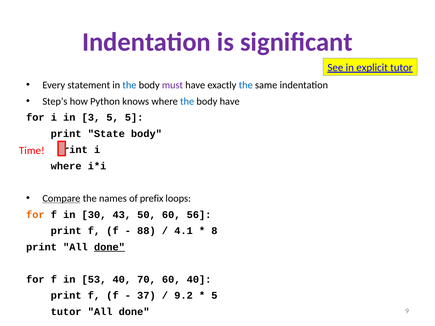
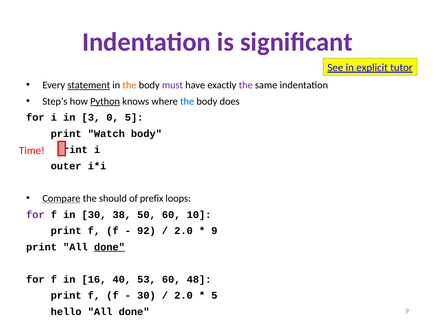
statement underline: none -> present
the at (129, 85) colour: blue -> orange
the at (246, 85) colour: blue -> purple
Python underline: none -> present
body have: have -> does
3 5: 5 -> 0
State: State -> Watch
where at (66, 166): where -> outer
names: names -> should
for at (35, 215) colour: orange -> purple
43: 43 -> 38
56: 56 -> 10
88: 88 -> 92
4.1 at (184, 231): 4.1 -> 2.0
8 at (214, 231): 8 -> 9
53: 53 -> 16
70: 70 -> 53
60 40: 40 -> 48
37 at (146, 296): 37 -> 30
9.2 at (184, 296): 9.2 -> 2.0
tutor at (66, 312): tutor -> hello
